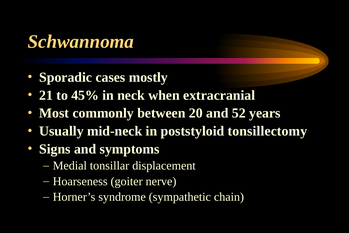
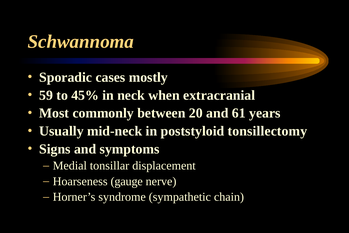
21: 21 -> 59
52: 52 -> 61
goiter: goiter -> gauge
